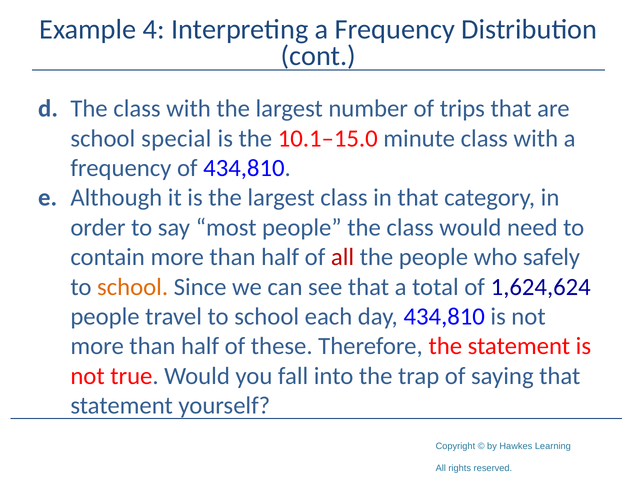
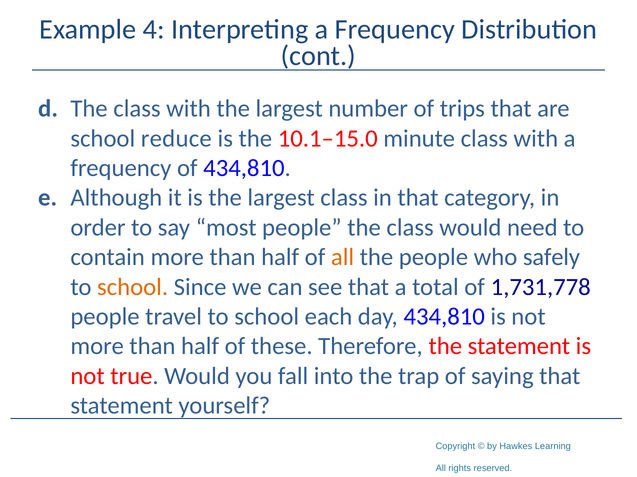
special: special -> reduce
all at (343, 258) colour: red -> orange
1,624,624: 1,624,624 -> 1,731,778
